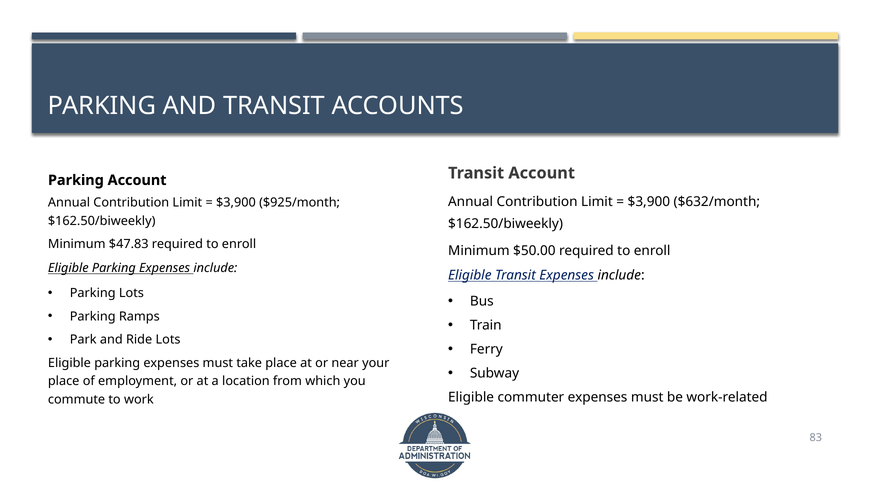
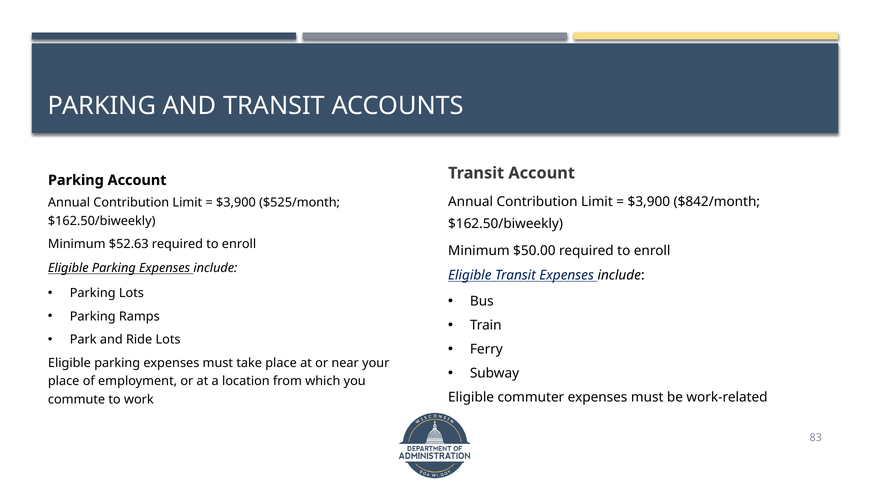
$632/month: $632/month -> $842/month
$925/month: $925/month -> $525/month
$47.83: $47.83 -> $52.63
